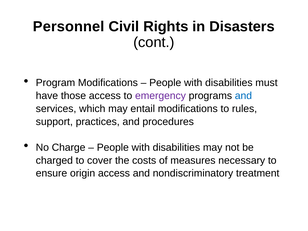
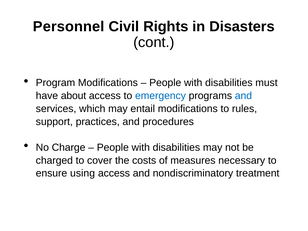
those: those -> about
emergency colour: purple -> blue
origin: origin -> using
